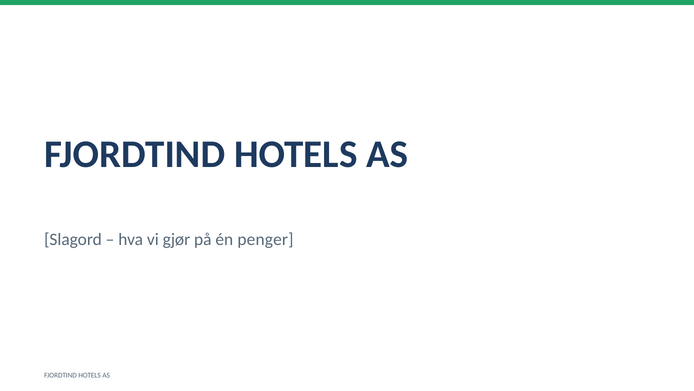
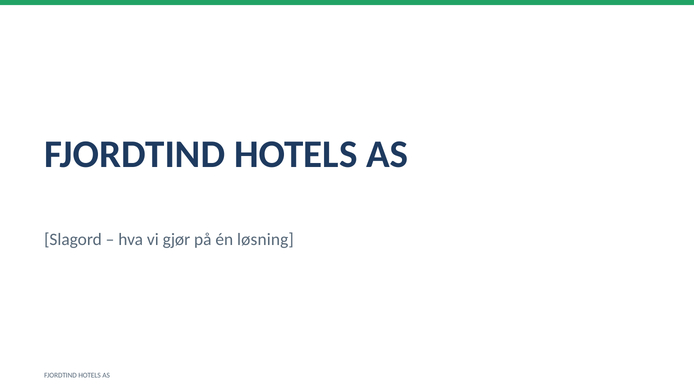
penger: penger -> løsning
